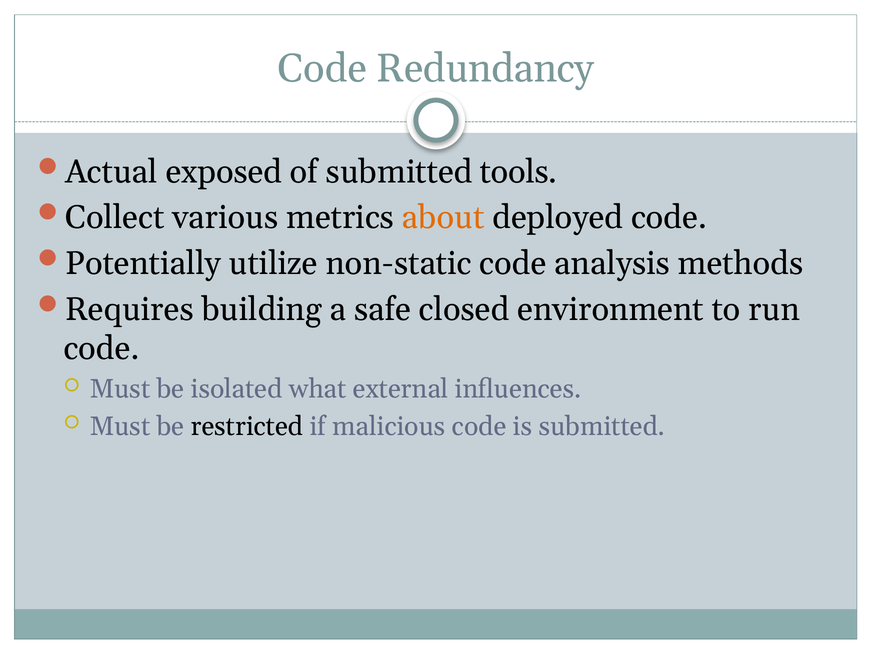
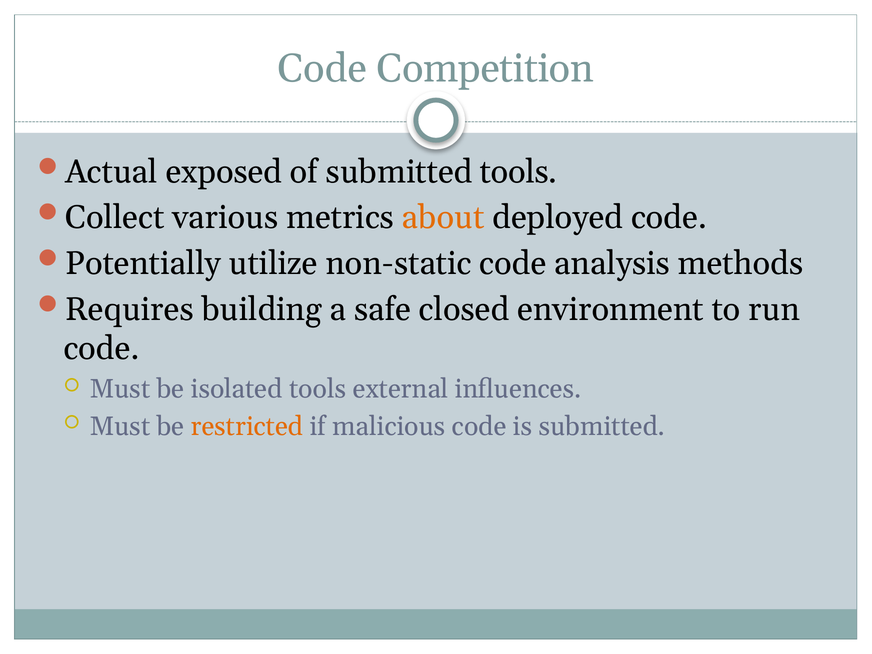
Redundancy: Redundancy -> Competition
isolated what: what -> tools
restricted colour: black -> orange
